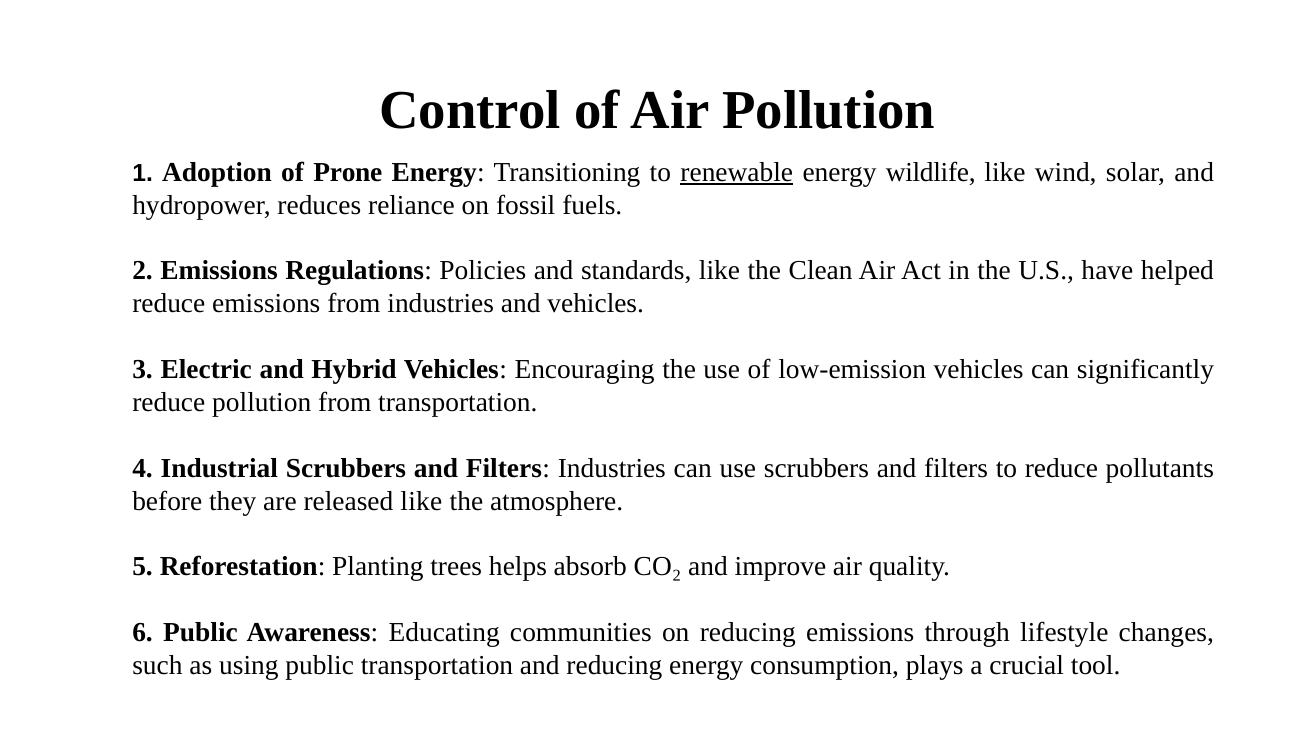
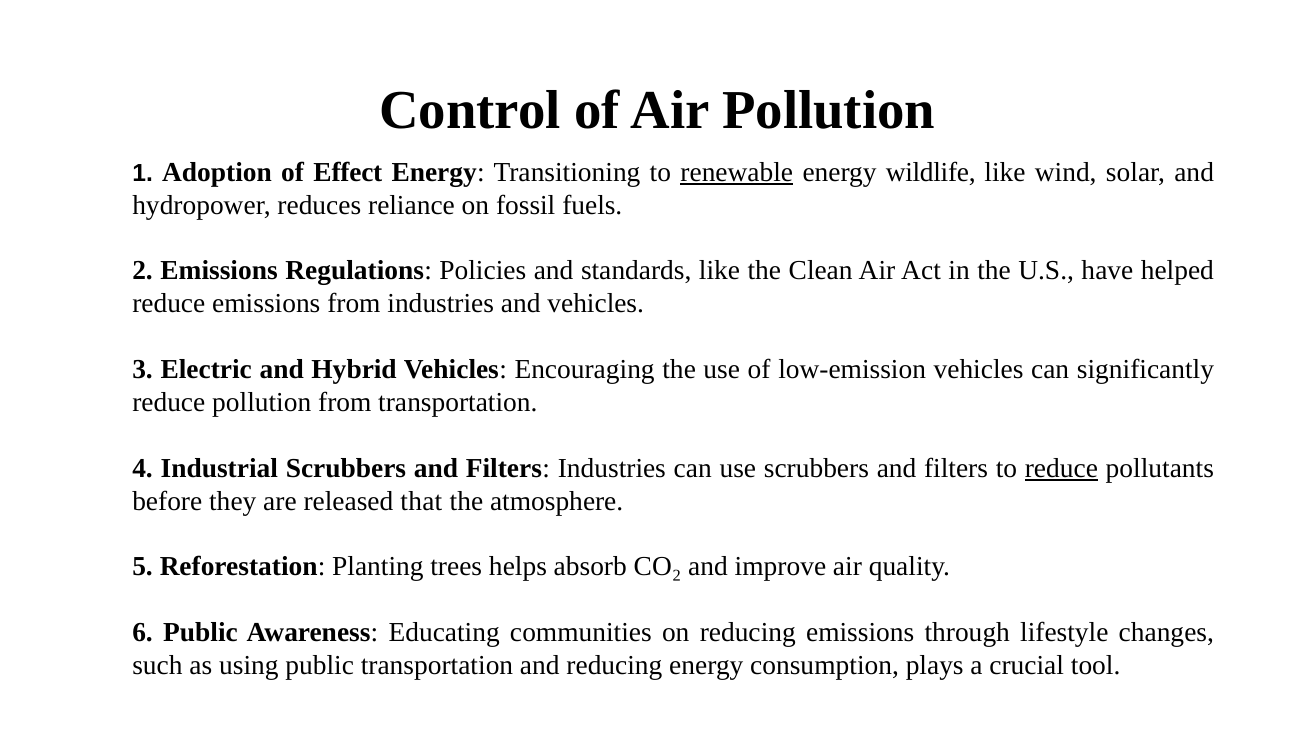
Prone: Prone -> Effect
reduce at (1061, 468) underline: none -> present
released like: like -> that
